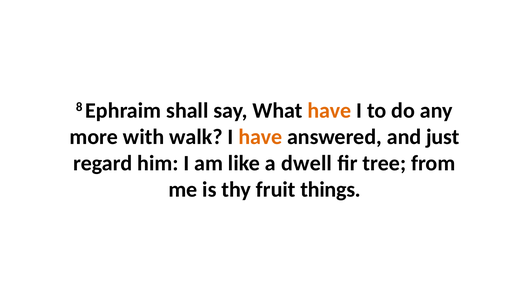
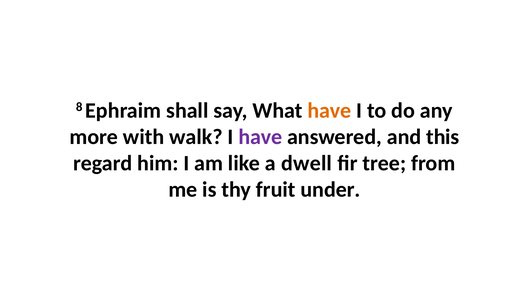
have at (260, 137) colour: orange -> purple
just: just -> this
things: things -> under
